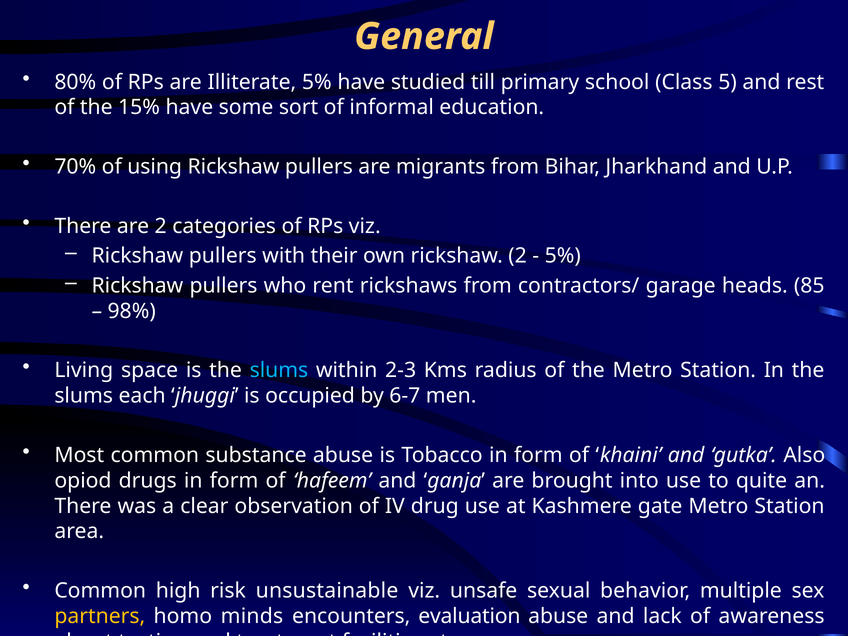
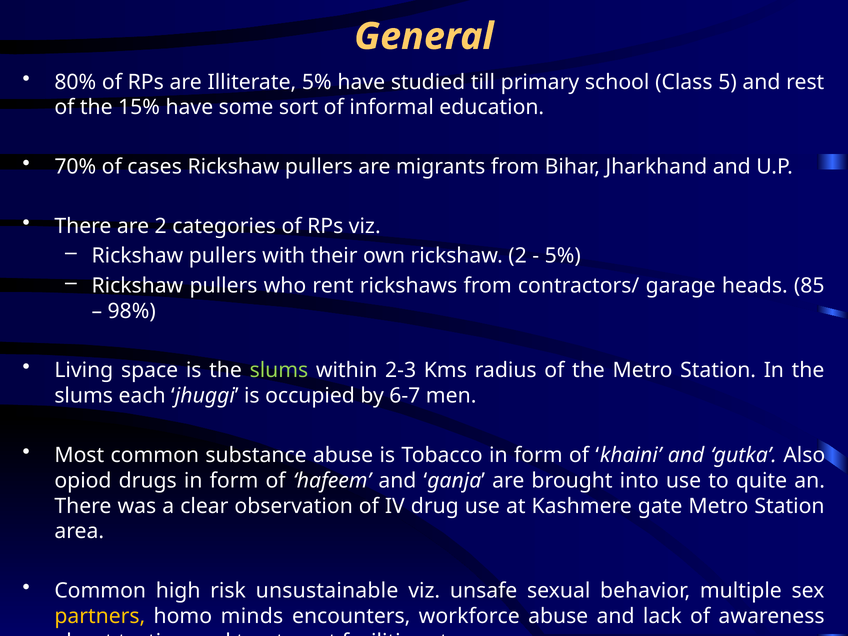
using: using -> cases
slums at (279, 370) colour: light blue -> light green
evaluation: evaluation -> workforce
